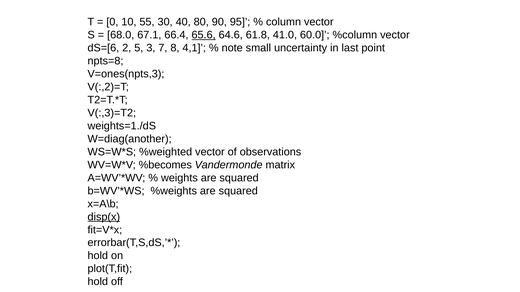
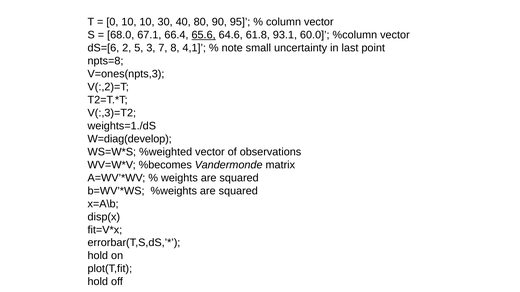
10 55: 55 -> 10
41.0: 41.0 -> 93.1
W=diag(another: W=diag(another -> W=diag(develop
disp(x underline: present -> none
